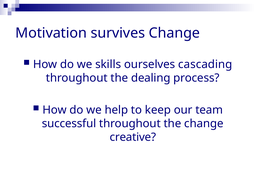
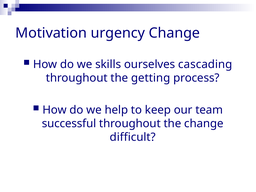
survives: survives -> urgency
dealing: dealing -> getting
creative: creative -> difficult
